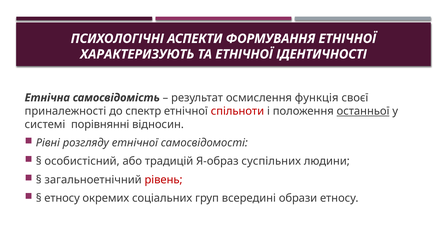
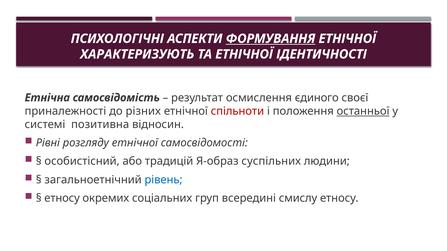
ФОРМУВАННЯ underline: none -> present
функція: функція -> єдиного
спектр: спектр -> різних
порівнянні: порівнянні -> позитивна
рівень colour: red -> blue
образи: образи -> смислу
